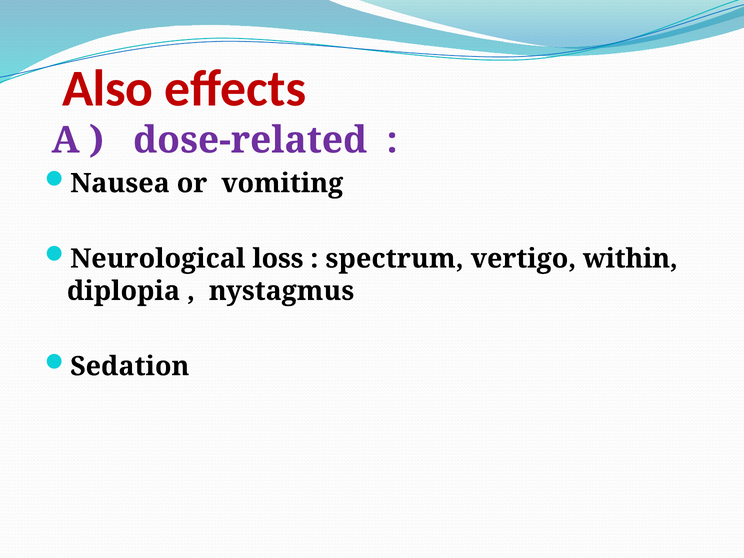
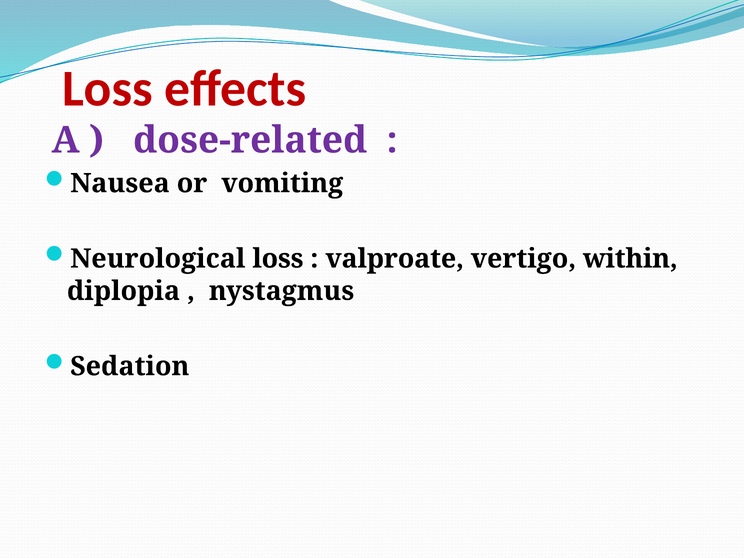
Also at (108, 89): Also -> Loss
spectrum: spectrum -> valproate
